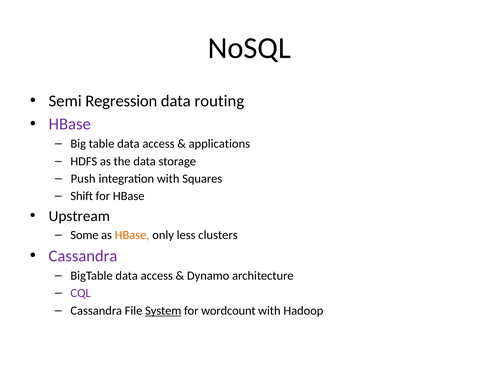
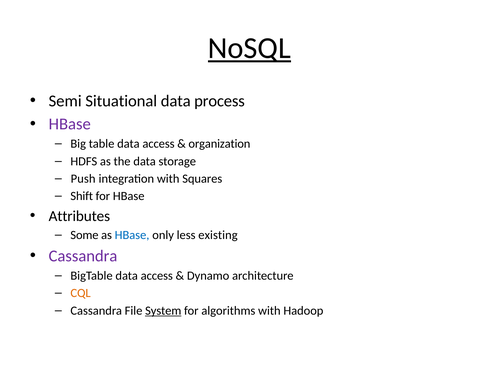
NoSQL underline: none -> present
Regression: Regression -> Situational
routing: routing -> process
applications: applications -> organization
Upstream: Upstream -> Attributes
HBase at (132, 235) colour: orange -> blue
clusters: clusters -> existing
CQL colour: purple -> orange
wordcount: wordcount -> algorithms
